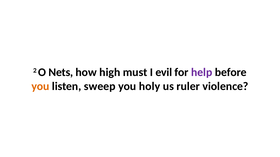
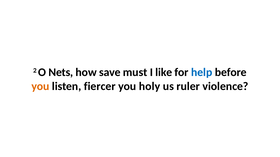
high: high -> save
evil: evil -> like
help colour: purple -> blue
sweep: sweep -> fiercer
